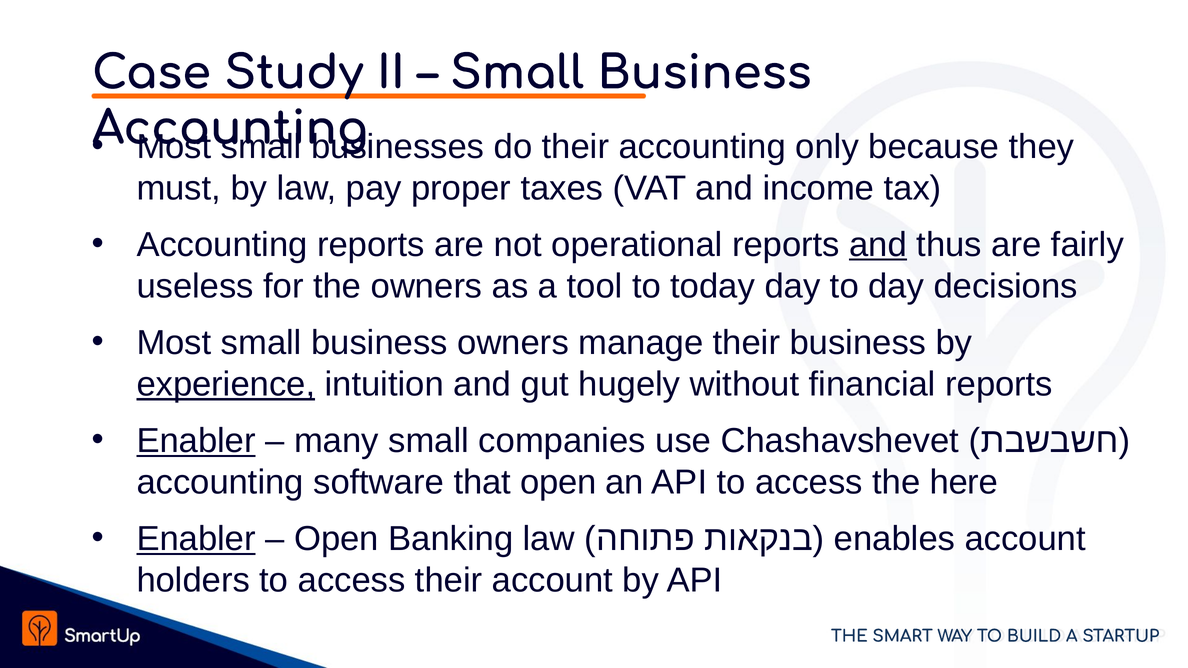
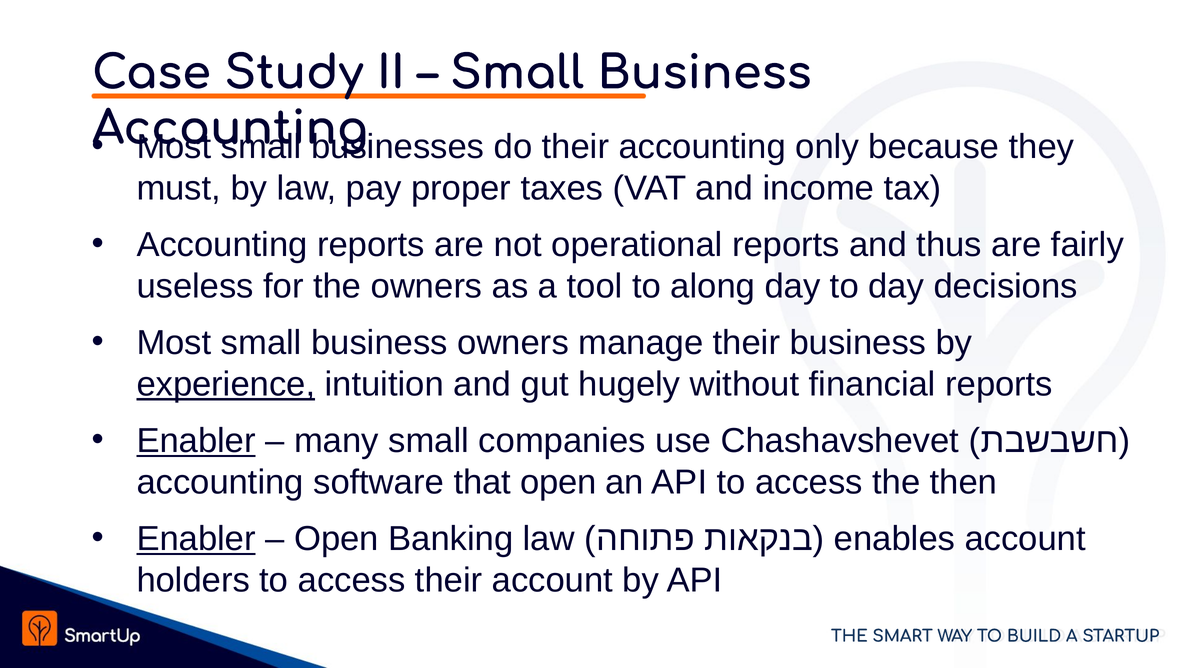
and at (878, 245) underline: present -> none
today: today -> along
here: here -> then
